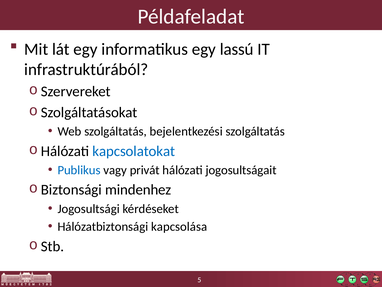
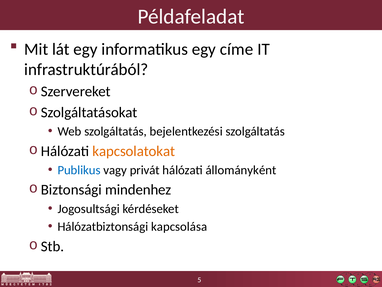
lassú: lassú -> címe
kapcsolatokat colour: blue -> orange
jogosultságait: jogosultságait -> állományként
